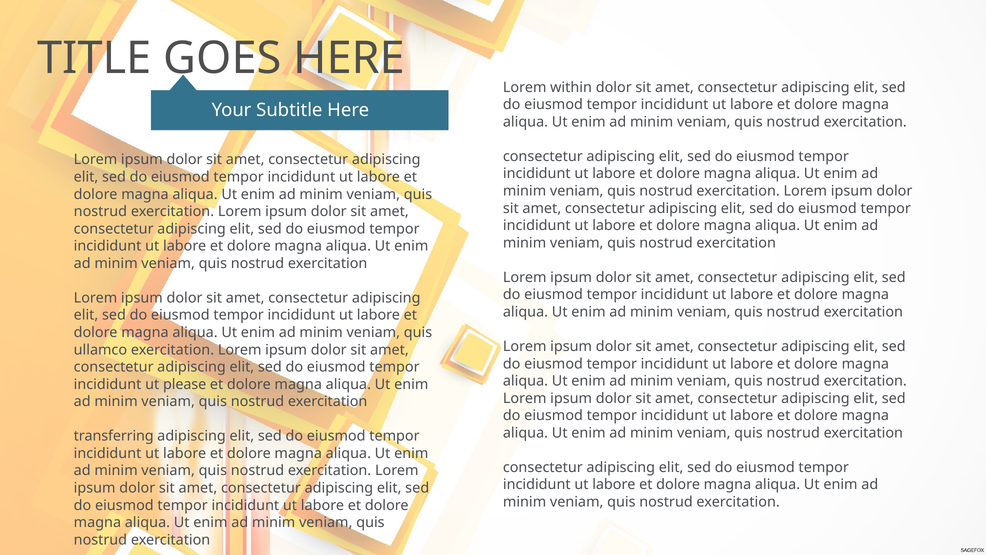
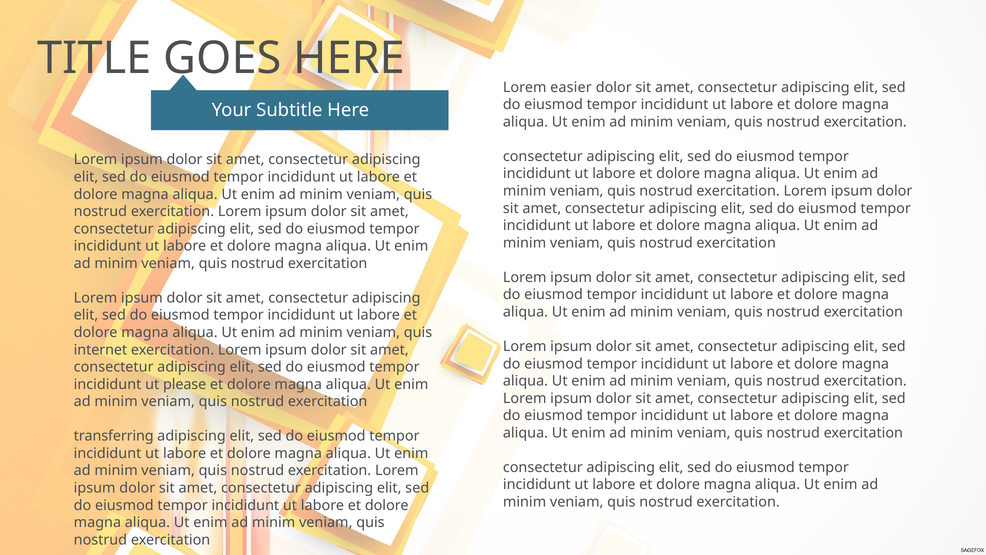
within: within -> easier
ullamco: ullamco -> internet
